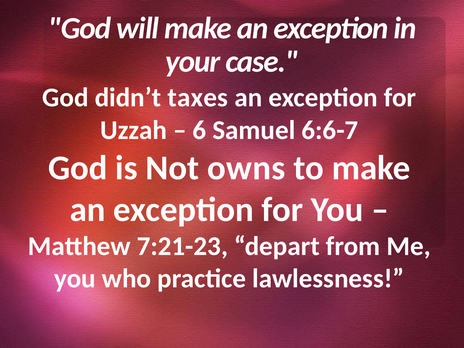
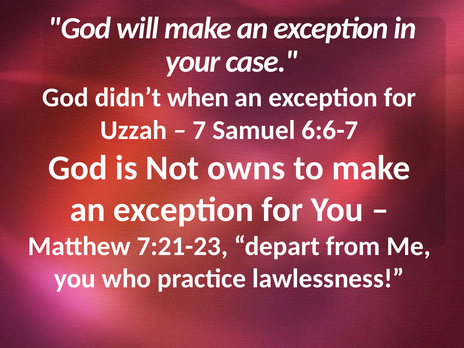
taxes: taxes -> when
6: 6 -> 7
